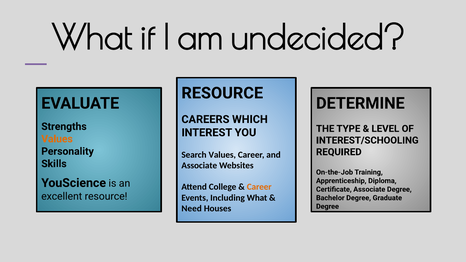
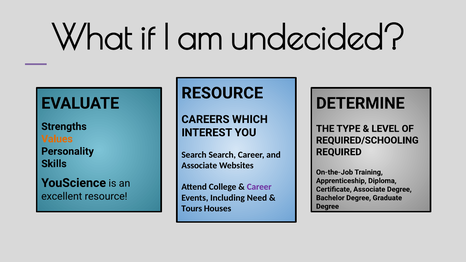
INTEREST/SCHOOLING: INTEREST/SCHOOLING -> REQUIRED/SCHOOLING
Search Values: Values -> Search
Career at (259, 187) colour: orange -> purple
Including What: What -> Need
Need: Need -> Tours
